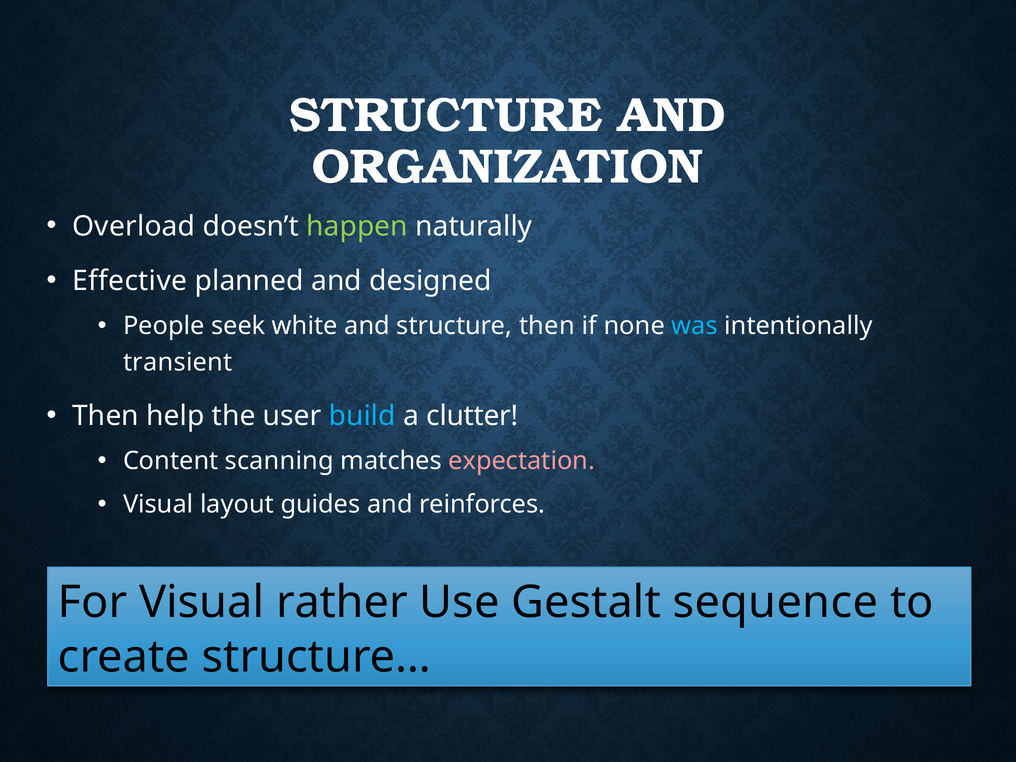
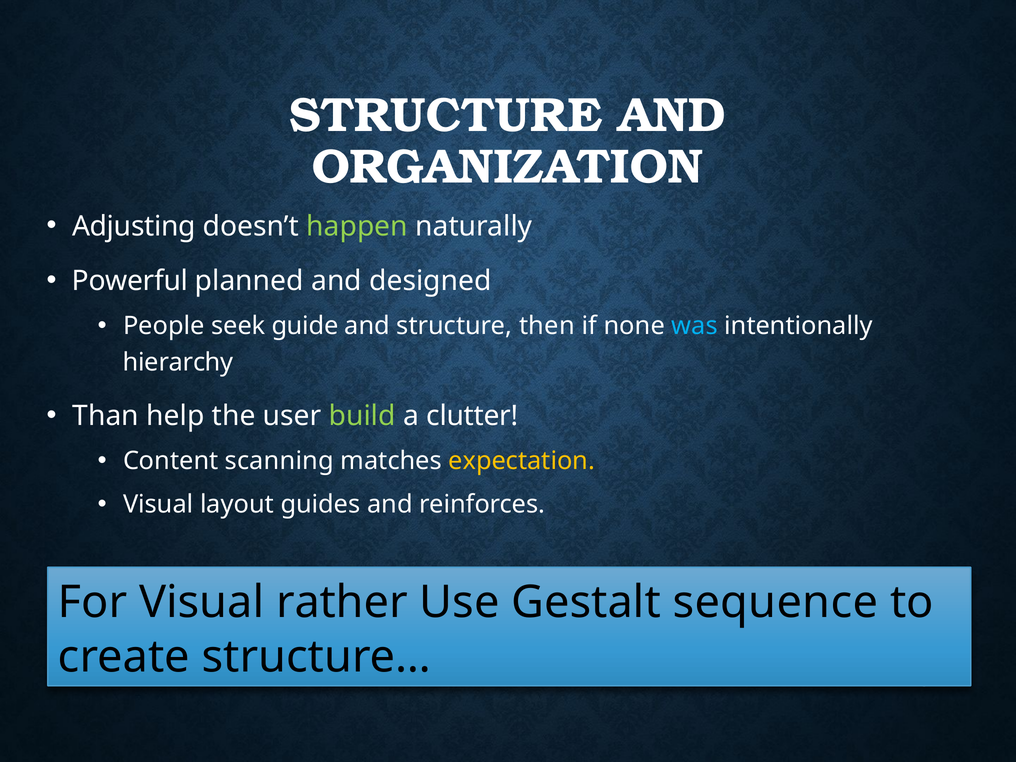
Overload: Overload -> Adjusting
Effective: Effective -> Powerful
white: white -> guide
transient: transient -> hierarchy
Then at (106, 416): Then -> Than
build colour: light blue -> light green
expectation colour: pink -> yellow
